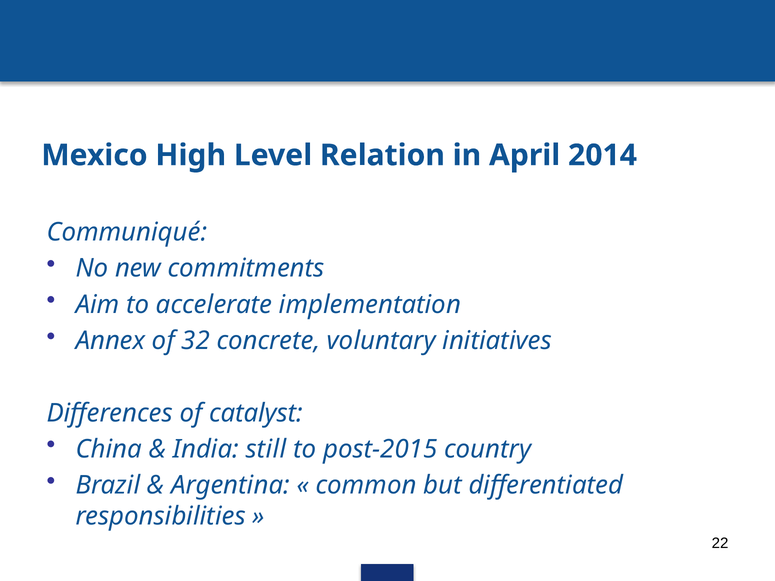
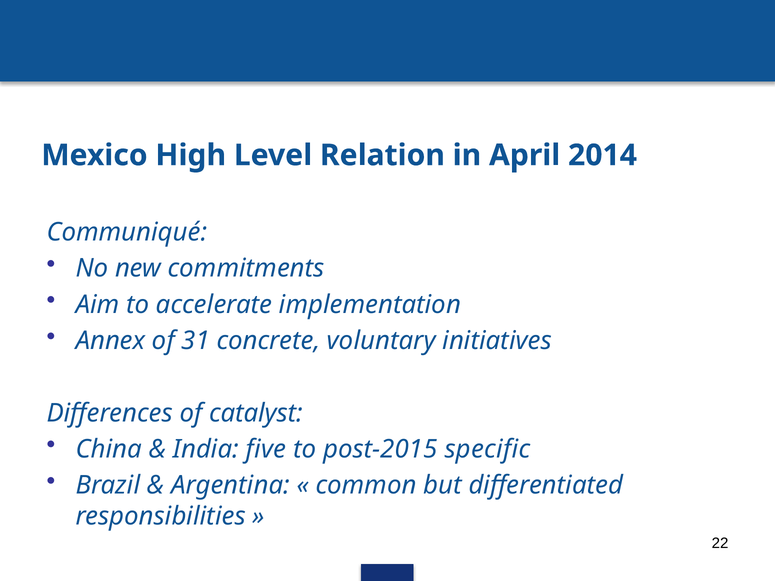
32: 32 -> 31
still: still -> five
country: country -> specific
